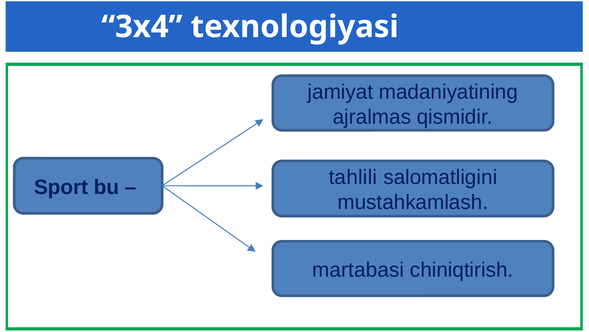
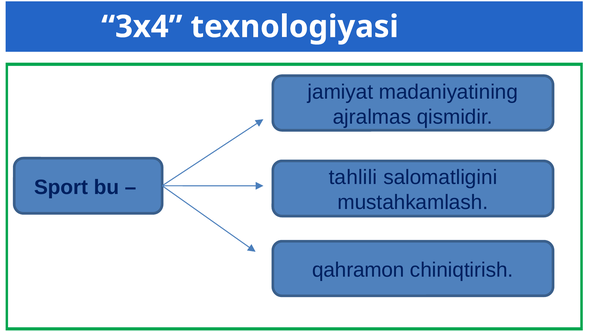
martabasi: martabasi -> qahramon
